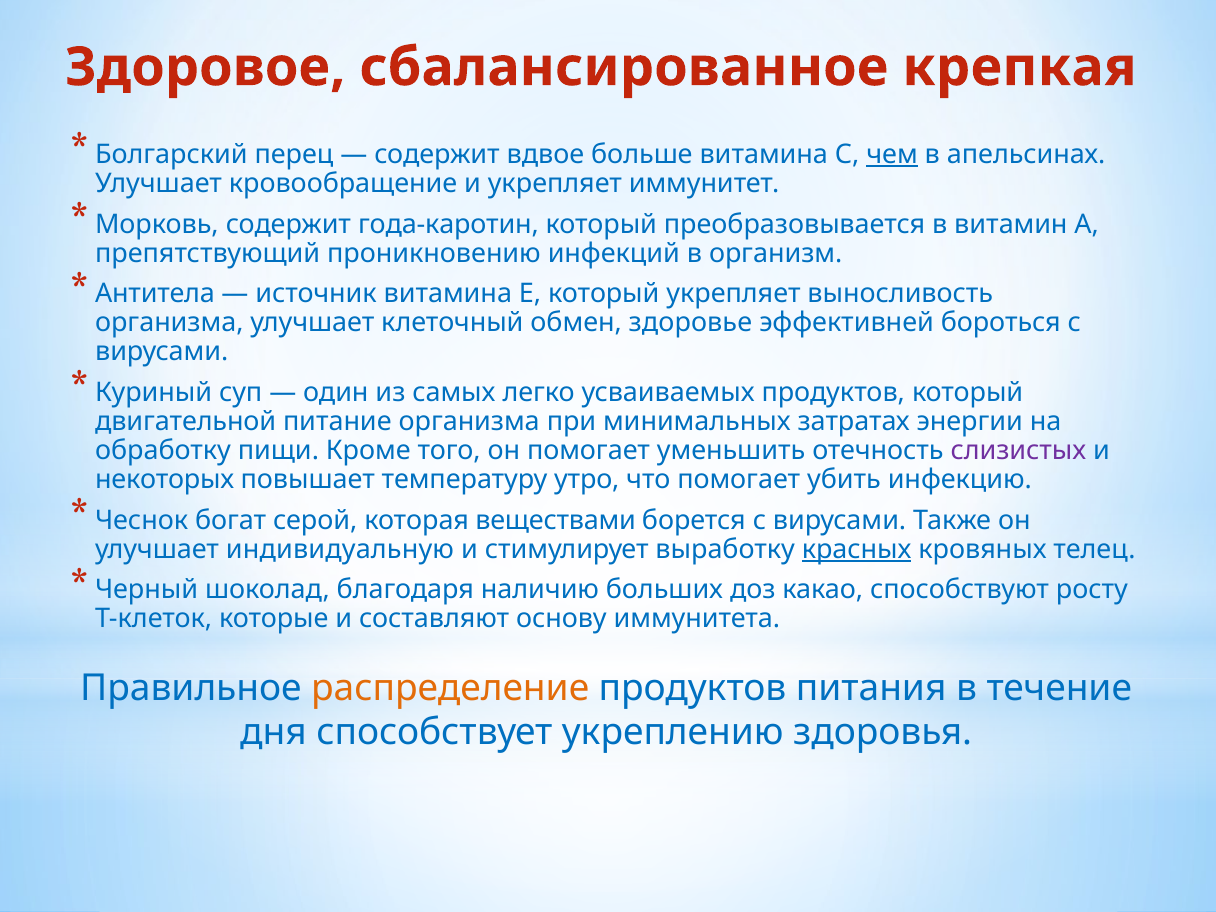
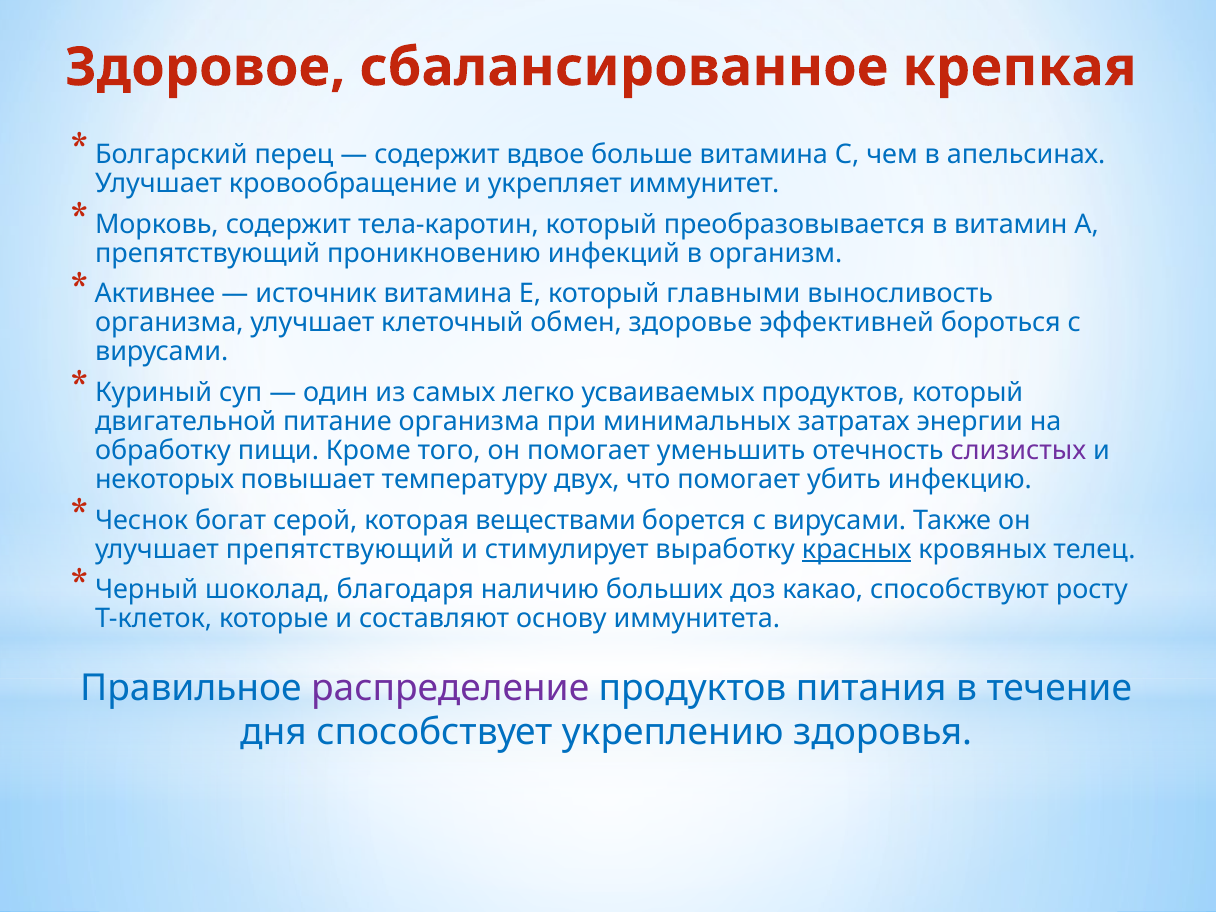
чем underline: present -> none
года-каротин: года-каротин -> тела-каротин
Антитела: Антитела -> Активнее
который укрепляет: укрепляет -> главными
утро: утро -> двух
улучшает индивидуальную: индивидуальную -> препятствующий
распределение colour: orange -> purple
